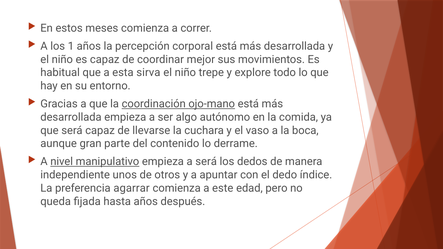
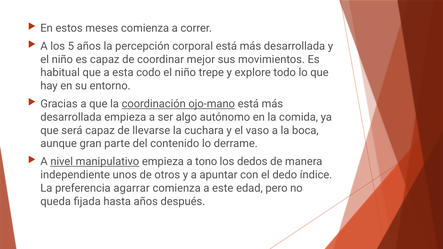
1: 1 -> 5
sirva: sirva -> codo
a será: será -> tono
